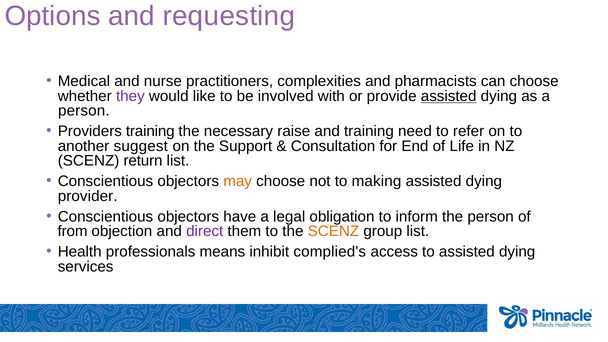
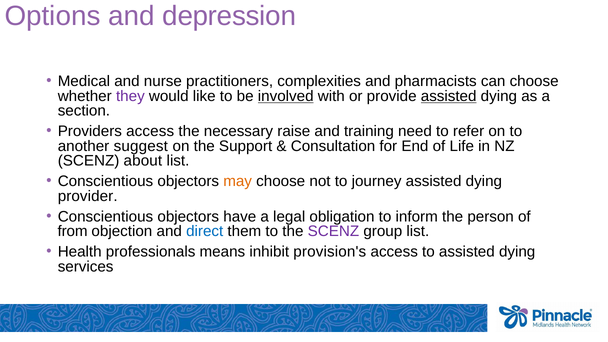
requesting: requesting -> depression
involved underline: none -> present
person at (84, 111): person -> section
Providers training: training -> access
return: return -> about
making: making -> journey
direct colour: purple -> blue
SCENZ at (333, 231) colour: orange -> purple
complied's: complied's -> provision's
